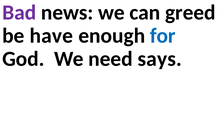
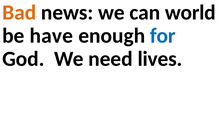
Bad colour: purple -> orange
greed: greed -> world
says: says -> lives
